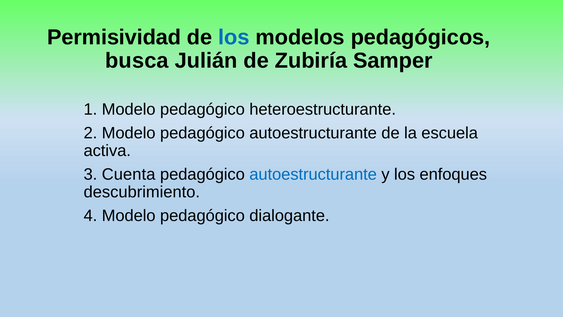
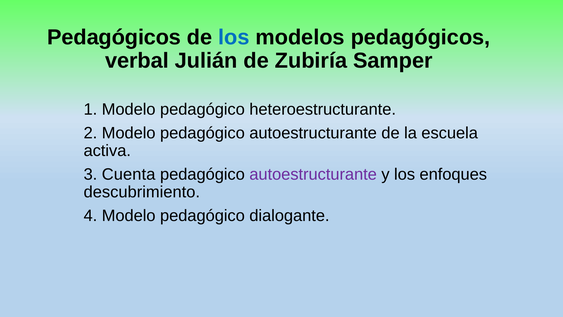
Permisividad at (114, 37): Permisividad -> Pedagógicos
busca: busca -> verbal
autoestructurante at (313, 174) colour: blue -> purple
